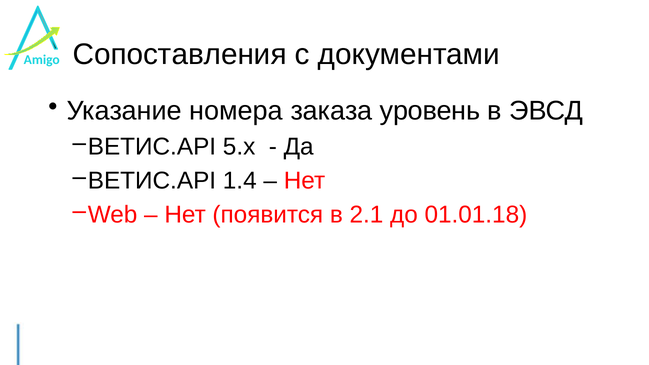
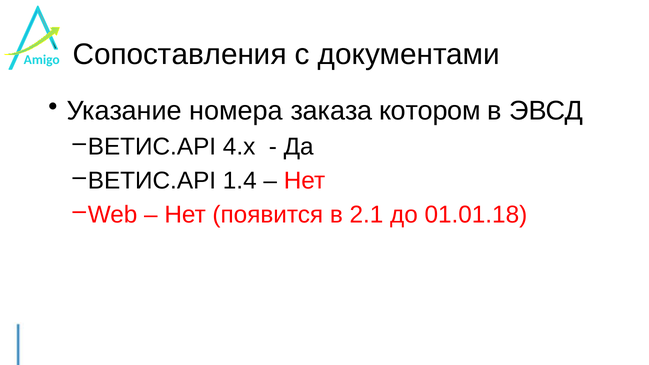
уровень: уровень -> котором
5.x: 5.x -> 4.x
